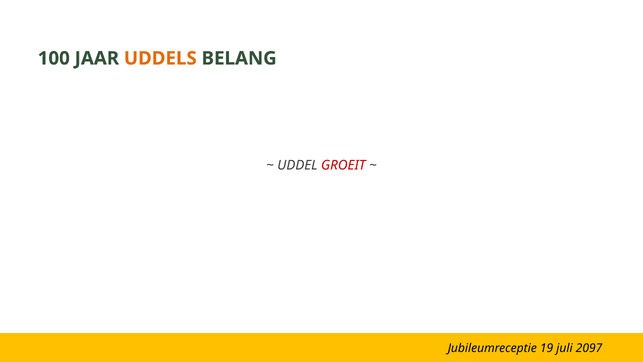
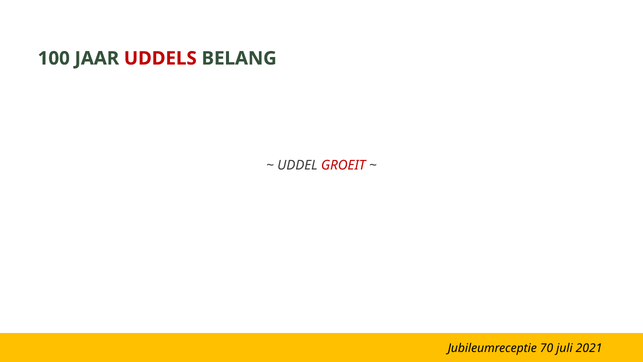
UDDELS colour: orange -> red
19: 19 -> 70
2097: 2097 -> 2021
